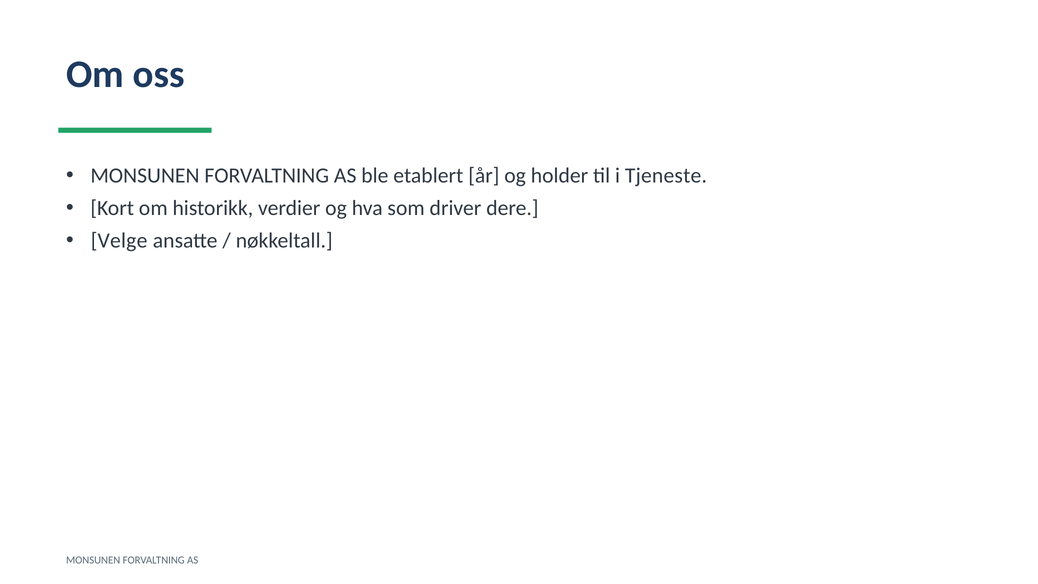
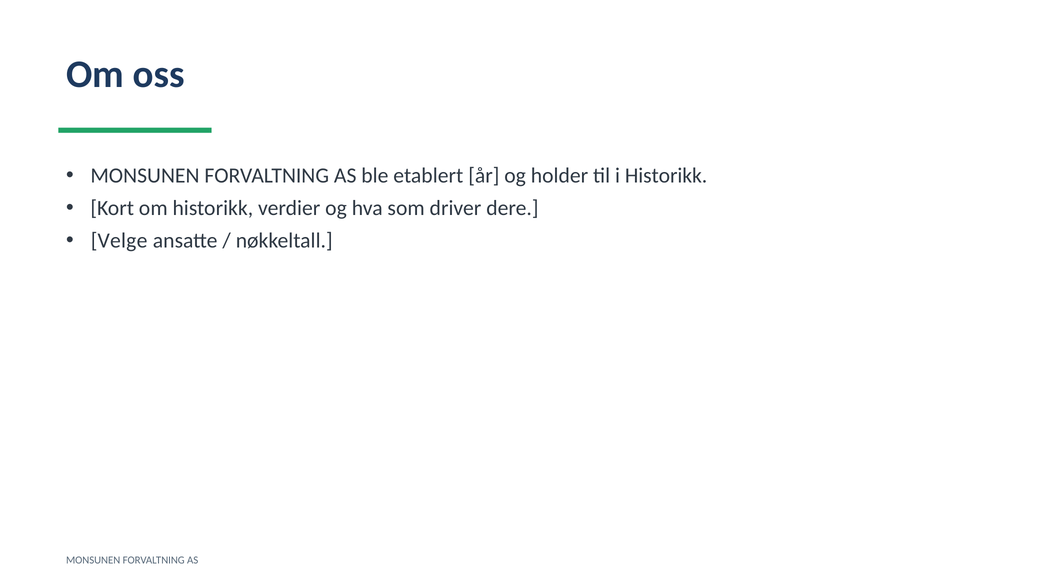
i Tjeneste: Tjeneste -> Historikk
